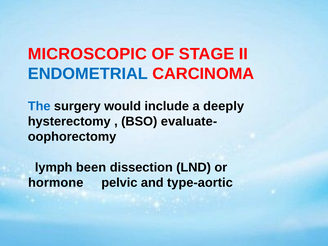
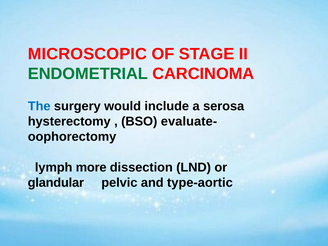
ENDOMETRIAL colour: blue -> green
deeply: deeply -> serosa
been: been -> more
hormone: hormone -> glandular
